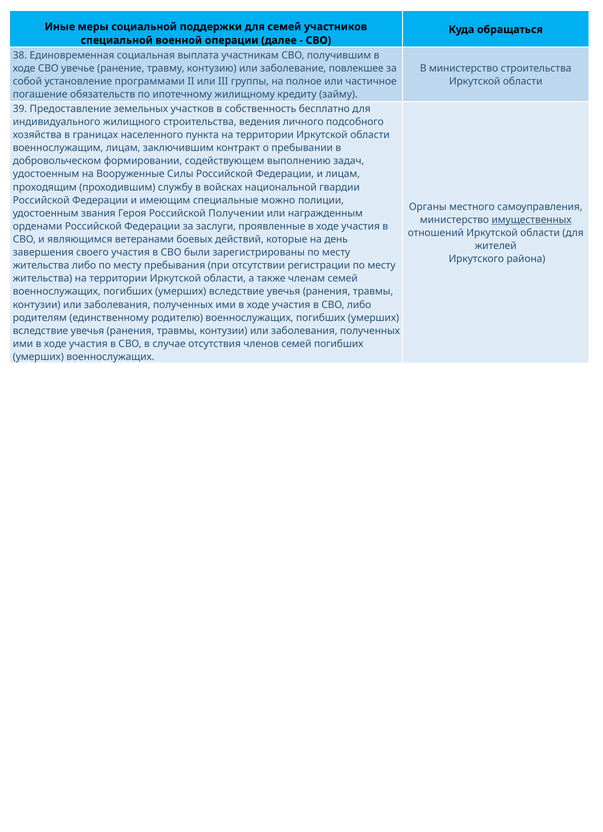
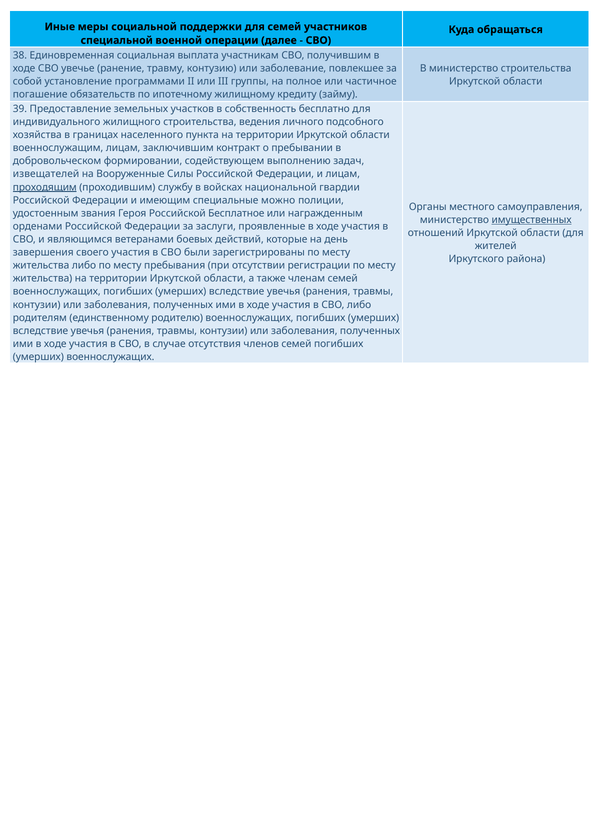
удостоенным at (46, 174): удостоенным -> извещателей
проходящим underline: none -> present
Получении: Получении -> Бесплатное
